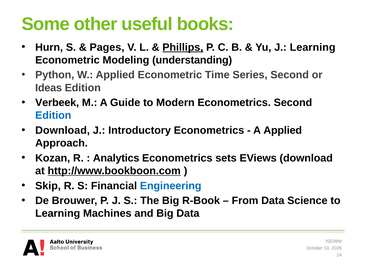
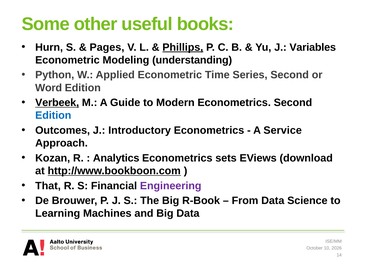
J Learning: Learning -> Variables
Ideas: Ideas -> Word
Verbeek underline: none -> present
Download at (63, 130): Download -> Outcomes
A Applied: Applied -> Service
Skip: Skip -> That
Engineering colour: blue -> purple
